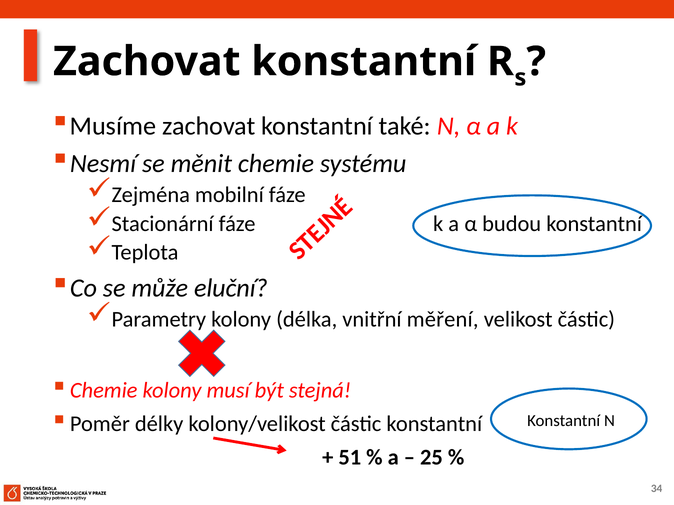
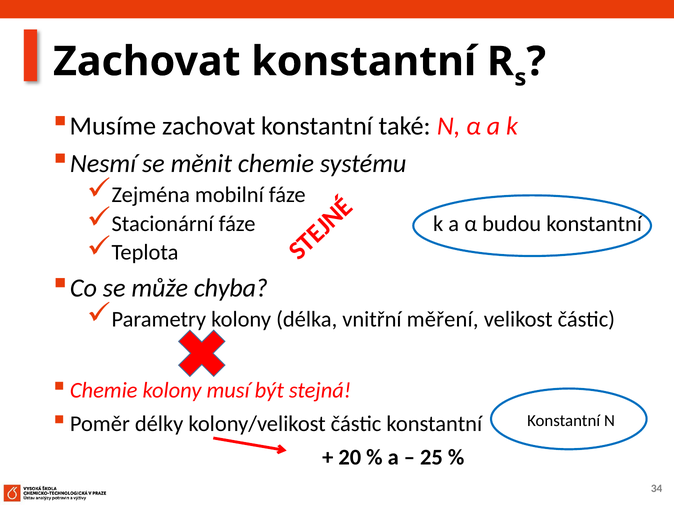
eluční: eluční -> chyba
51: 51 -> 20
